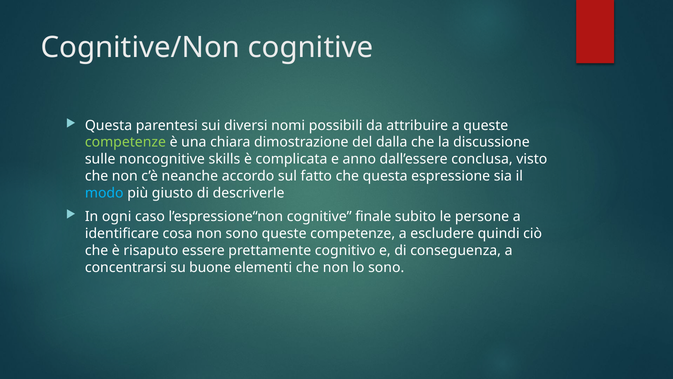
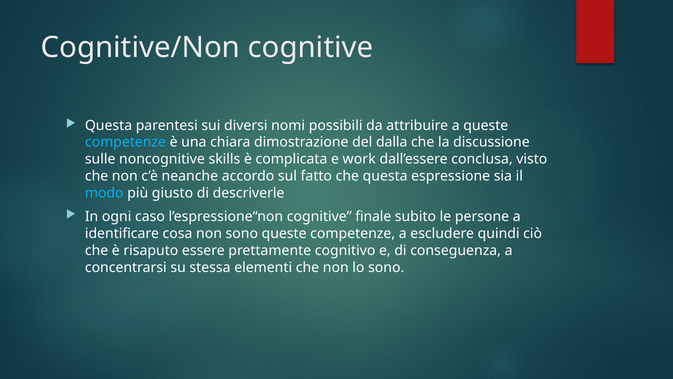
competenze at (125, 142) colour: light green -> light blue
anno: anno -> work
buone: buone -> stessa
